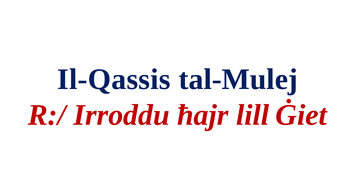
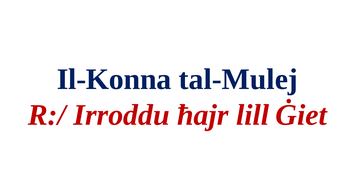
Il-Qassis: Il-Qassis -> Il-Konna
